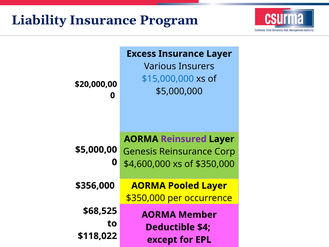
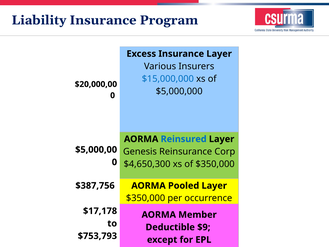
Reinsured colour: purple -> blue
$4,600,000: $4,600,000 -> $4,650,300
$356,000: $356,000 -> $387,756
$68,525: $68,525 -> $17,178
$4: $4 -> $9
$118,022: $118,022 -> $753,793
